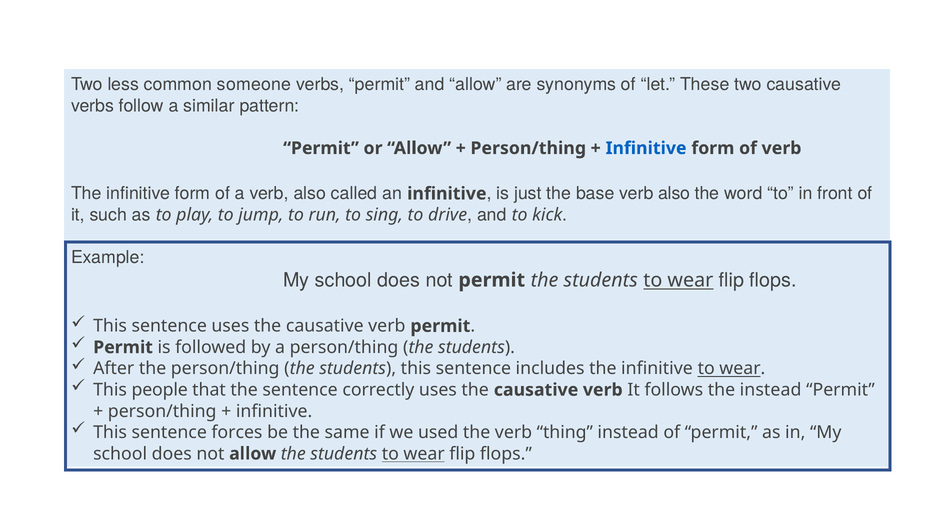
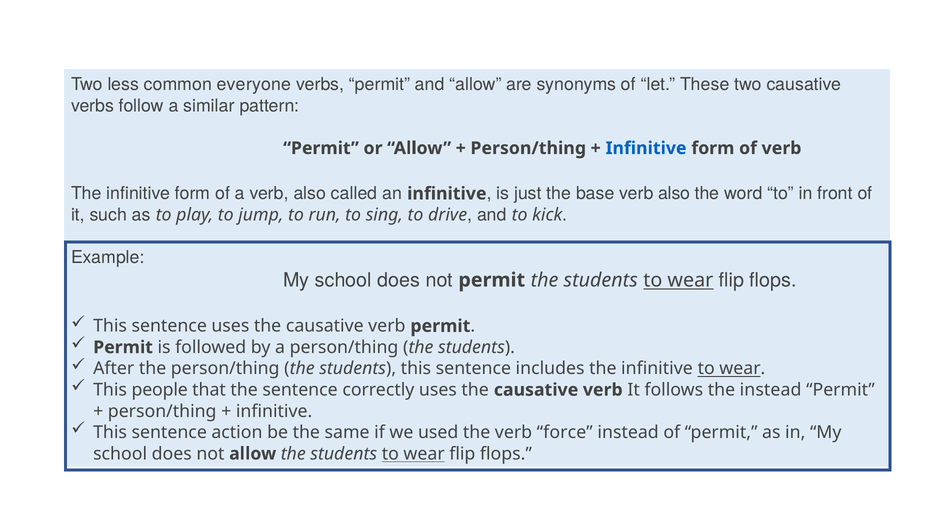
someone: someone -> everyone
forces: forces -> action
thing: thing -> force
